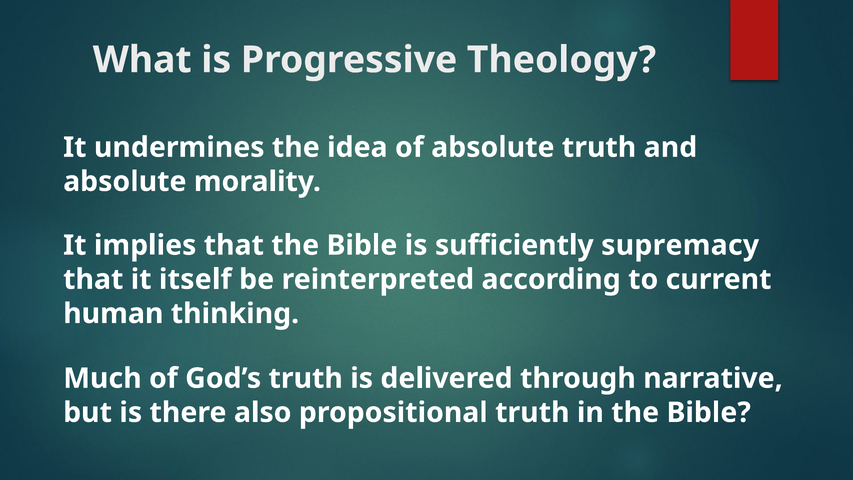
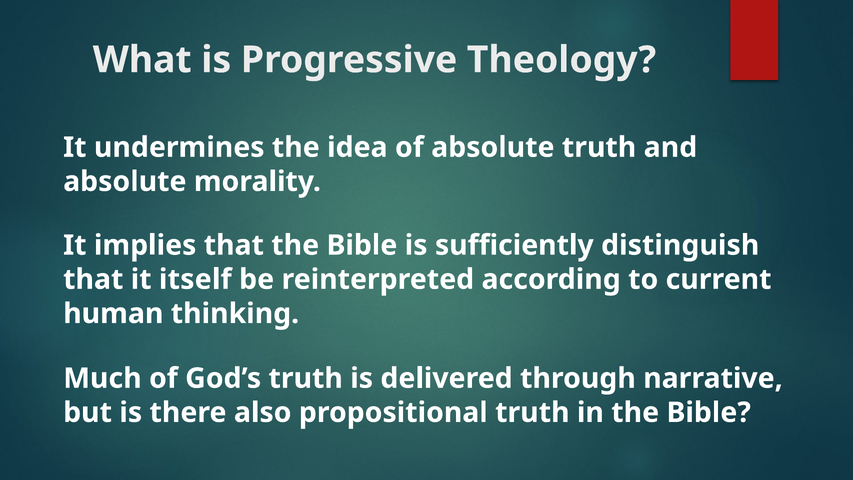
supremacy: supremacy -> distinguish
